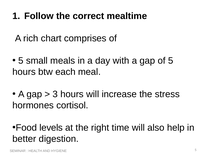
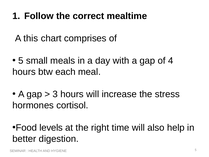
rich: rich -> this
of 5: 5 -> 4
